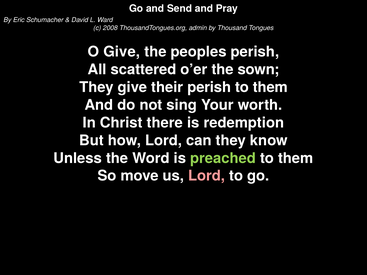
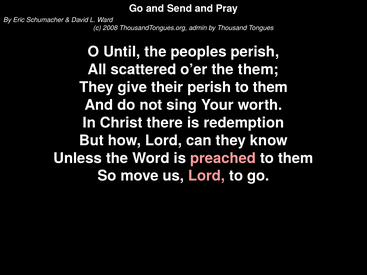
O Give: Give -> Until
the sown: sown -> them
preached colour: light green -> pink
